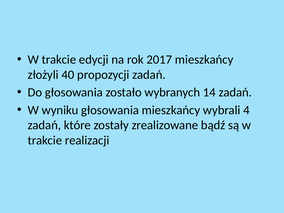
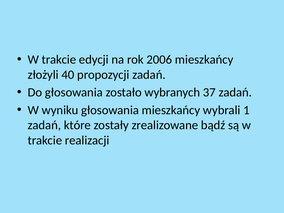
2017: 2017 -> 2006
14: 14 -> 37
4: 4 -> 1
